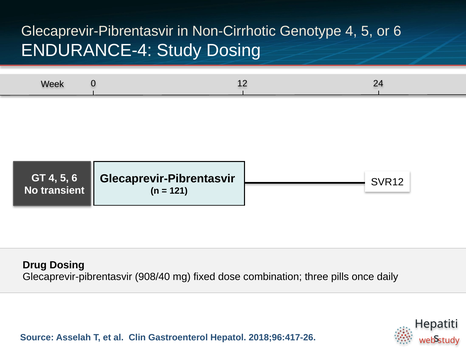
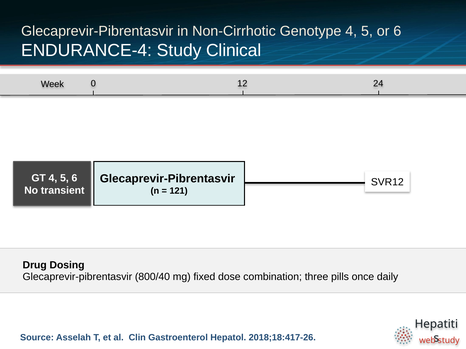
Study Dosing: Dosing -> Clinical
908/40: 908/40 -> 800/40
2018;96:417-26: 2018;96:417-26 -> 2018;18:417-26
